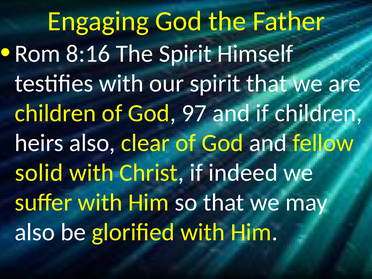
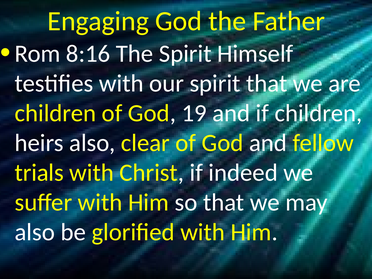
97: 97 -> 19
solid: solid -> trials
